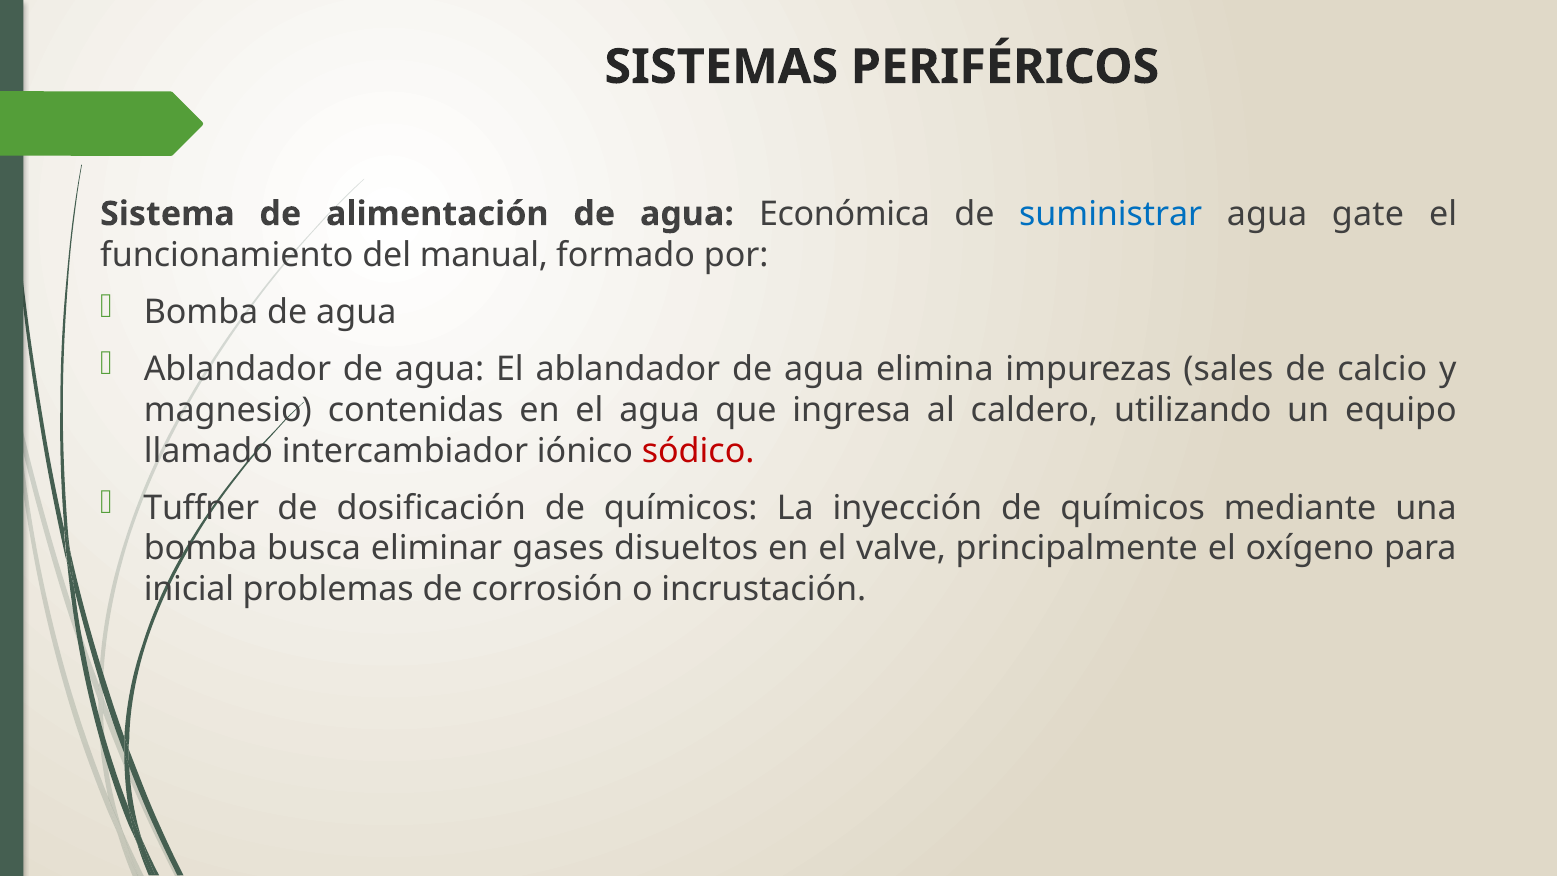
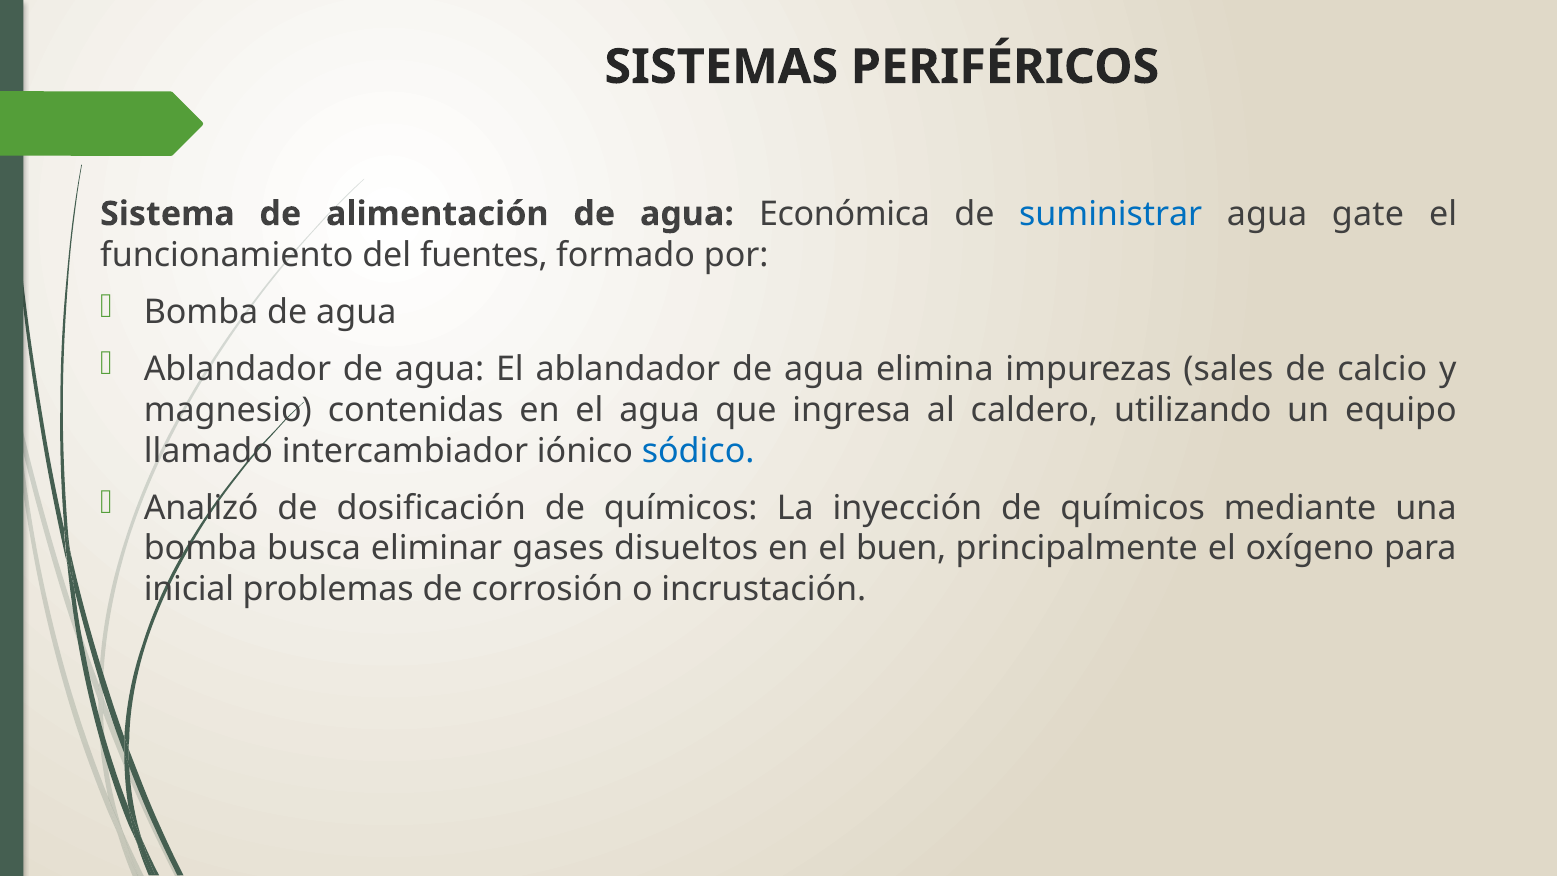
manual: manual -> fuentes
sódico colour: red -> blue
Tuffner: Tuffner -> Analizó
valve: valve -> buen
